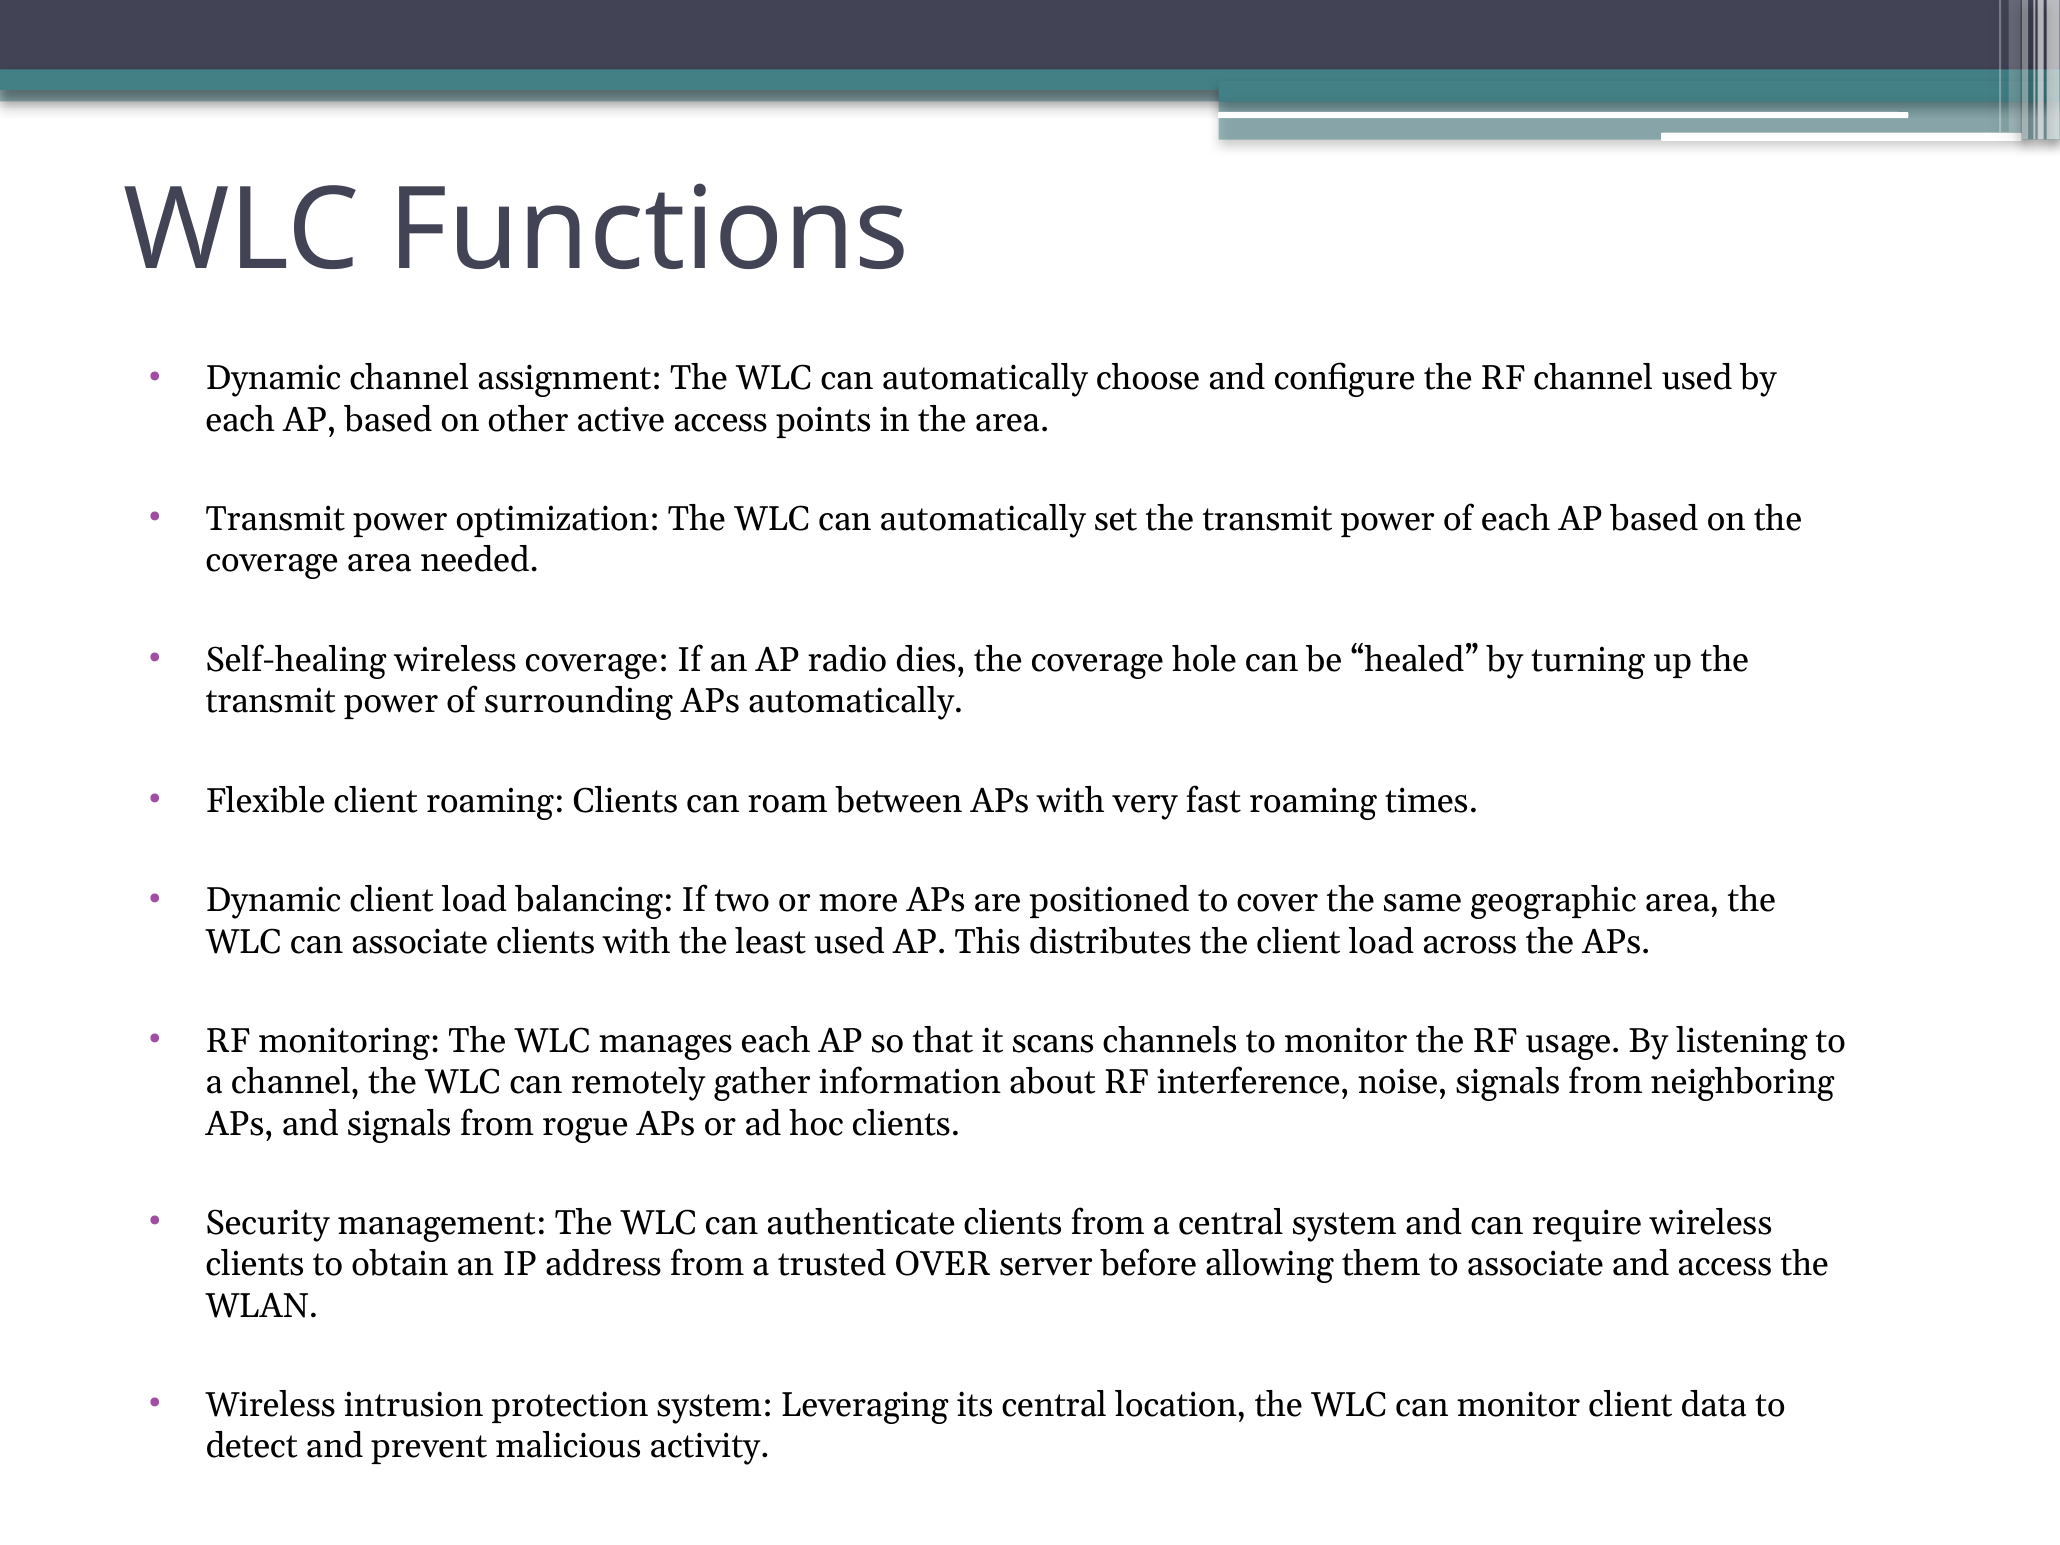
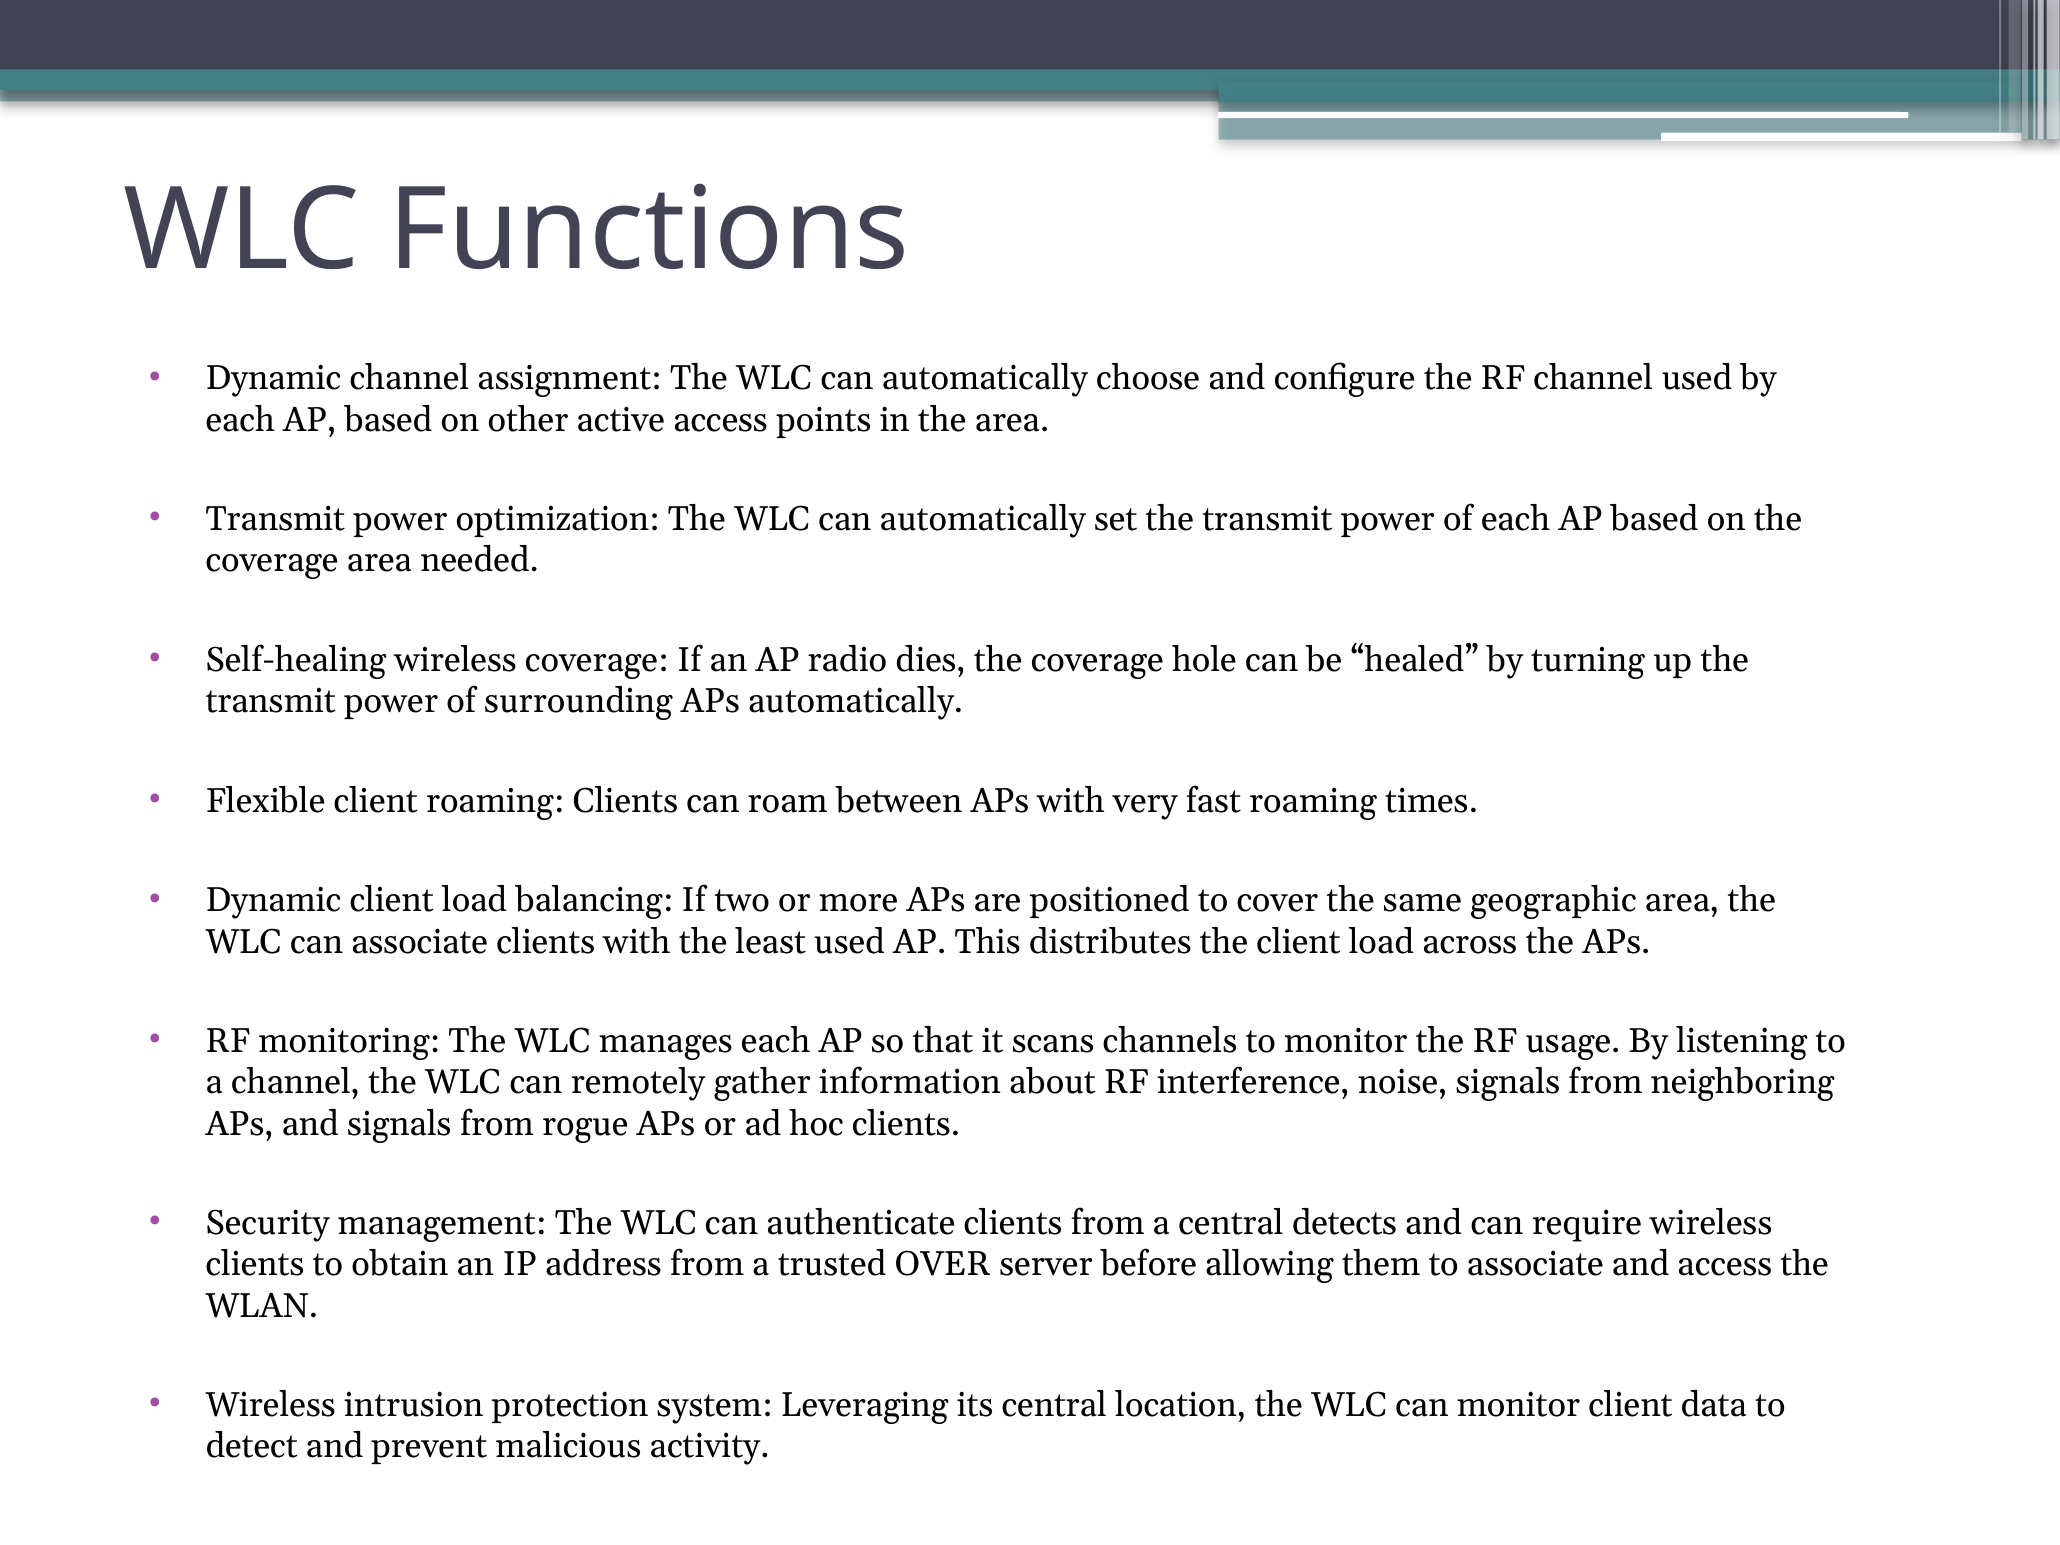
central system: system -> detects
